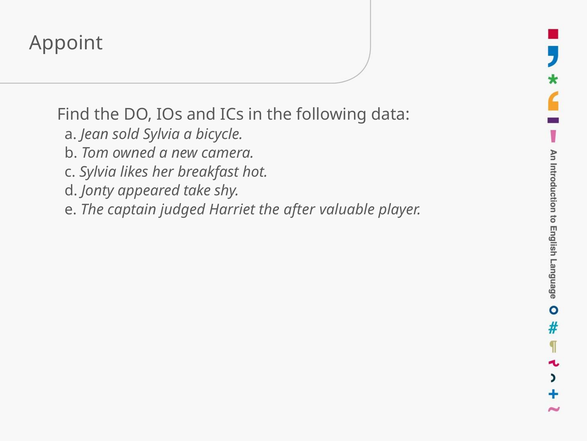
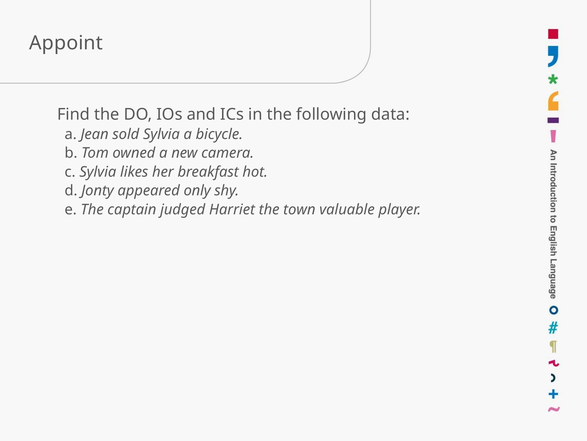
take: take -> only
after: after -> town
